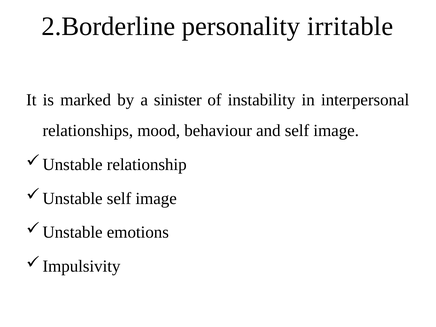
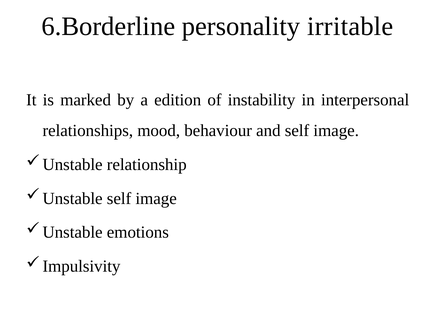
2.Borderline: 2.Borderline -> 6.Borderline
sinister: sinister -> edition
